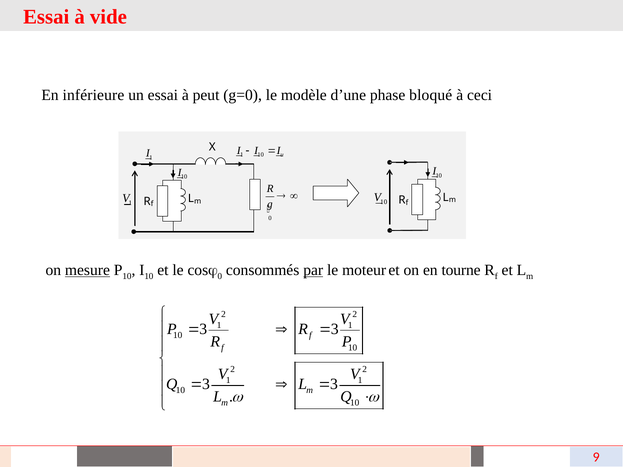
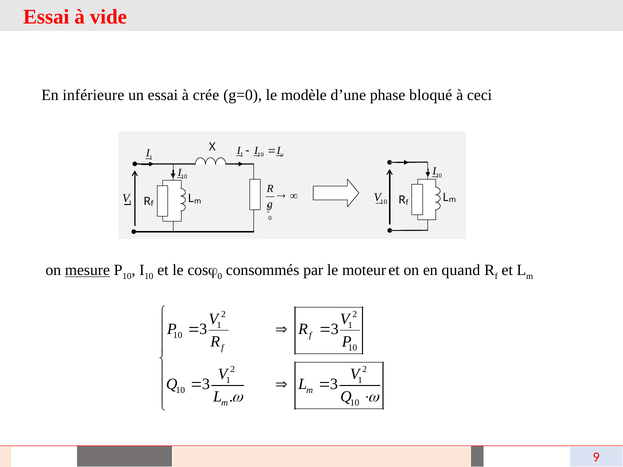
peut: peut -> crée
par underline: present -> none
tourne: tourne -> quand
